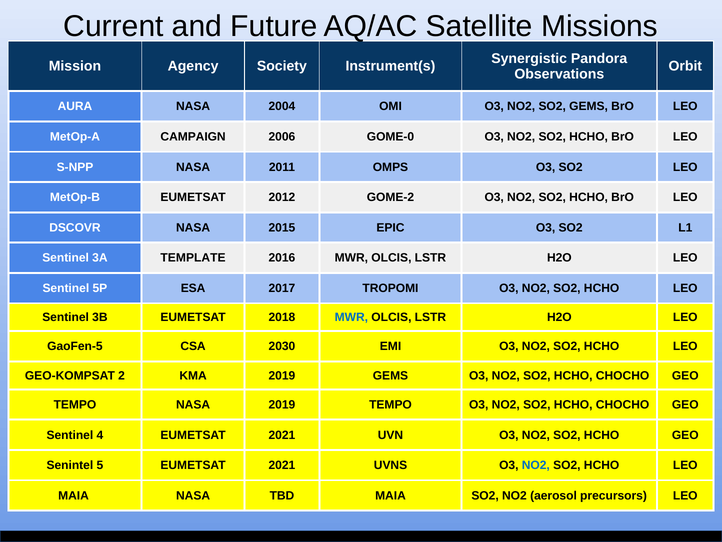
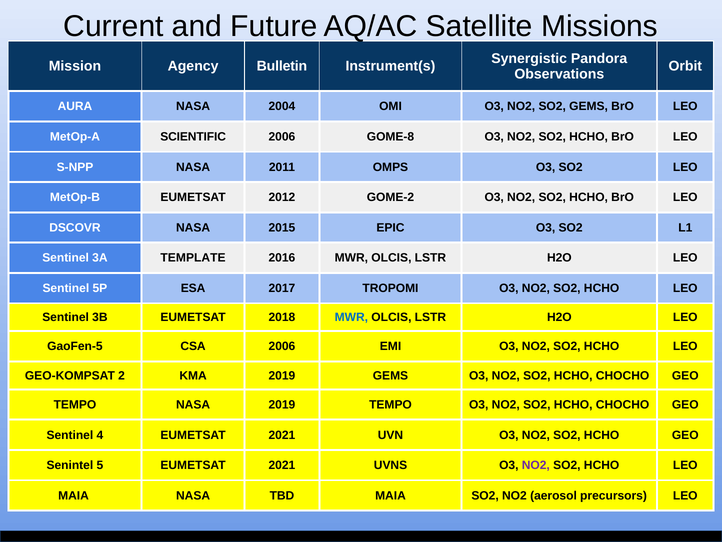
Society: Society -> Bulletin
CAMPAIGN: CAMPAIGN -> SCIENTIFIC
GOME-0: GOME-0 -> GOME-8
CSA 2030: 2030 -> 2006
NO2 at (536, 465) colour: blue -> purple
